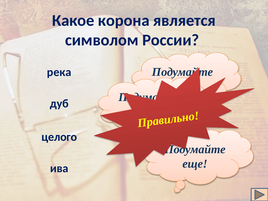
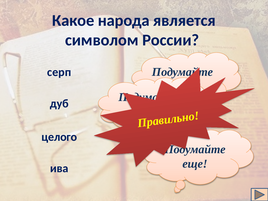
корона: корона -> народа
река: река -> серп
